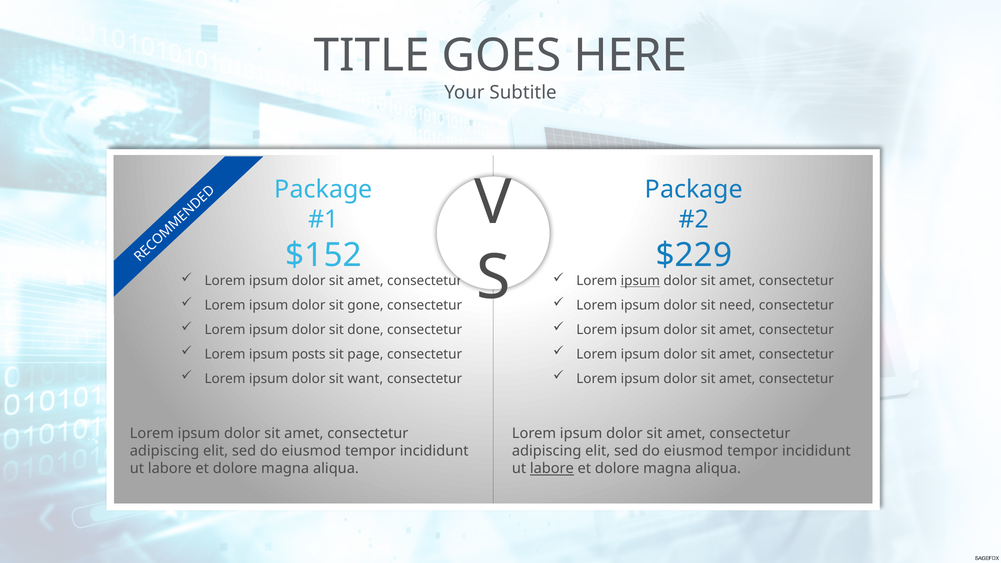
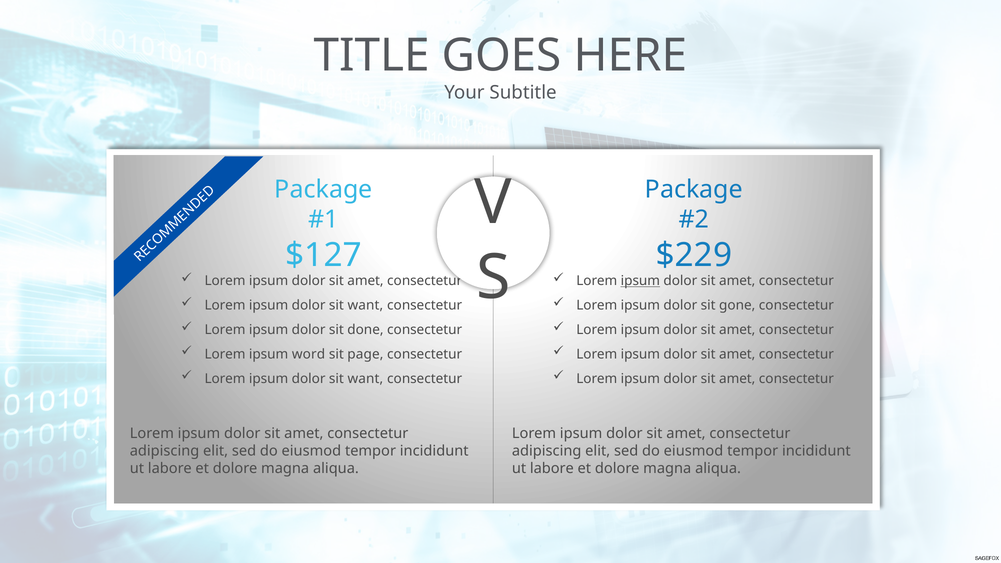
$152: $152 -> $127
gone at (365, 305): gone -> want
need: need -> gone
posts: posts -> word
labore at (552, 469) underline: present -> none
